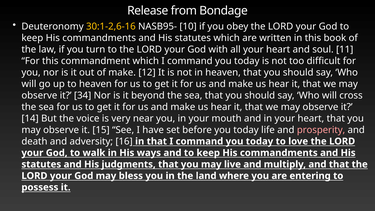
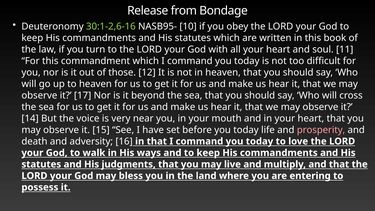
30:1-2,6-16 colour: yellow -> light green
of make: make -> those
34: 34 -> 17
